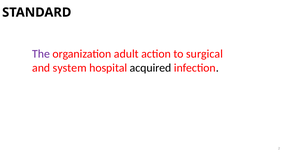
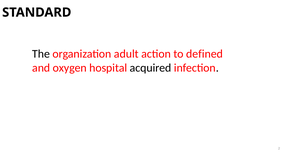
The colour: purple -> black
surgical: surgical -> defined
system: system -> oxygen
